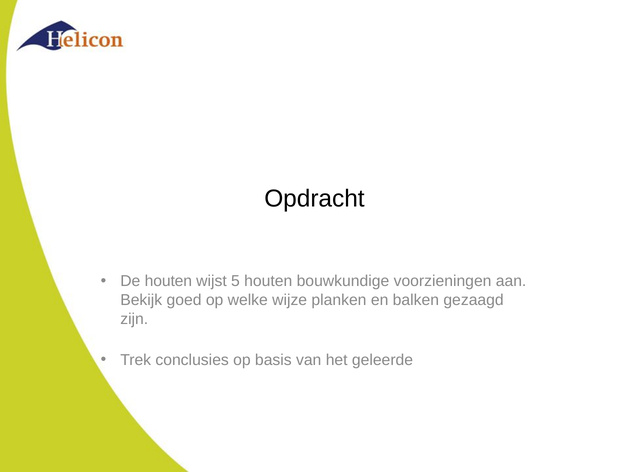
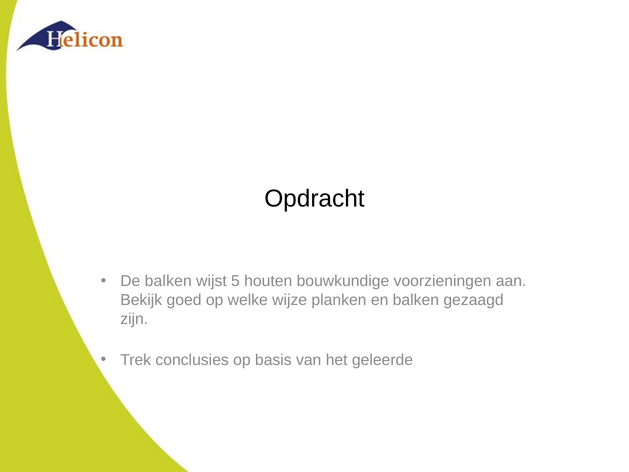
De houten: houten -> balken
